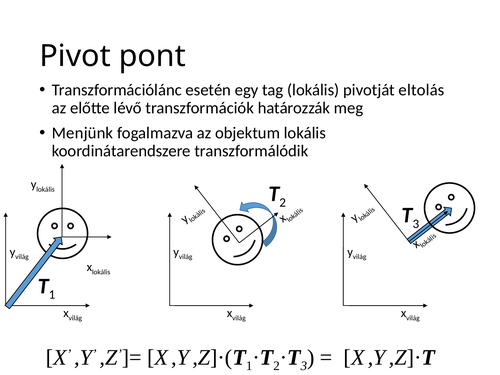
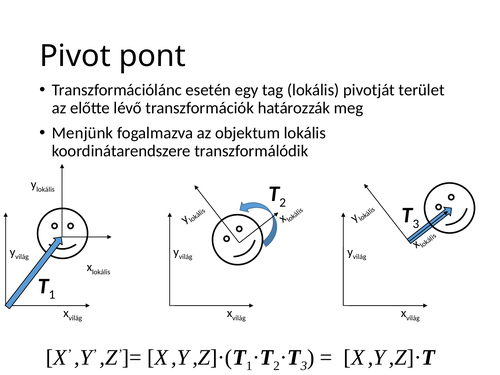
eltolás: eltolás -> terület
